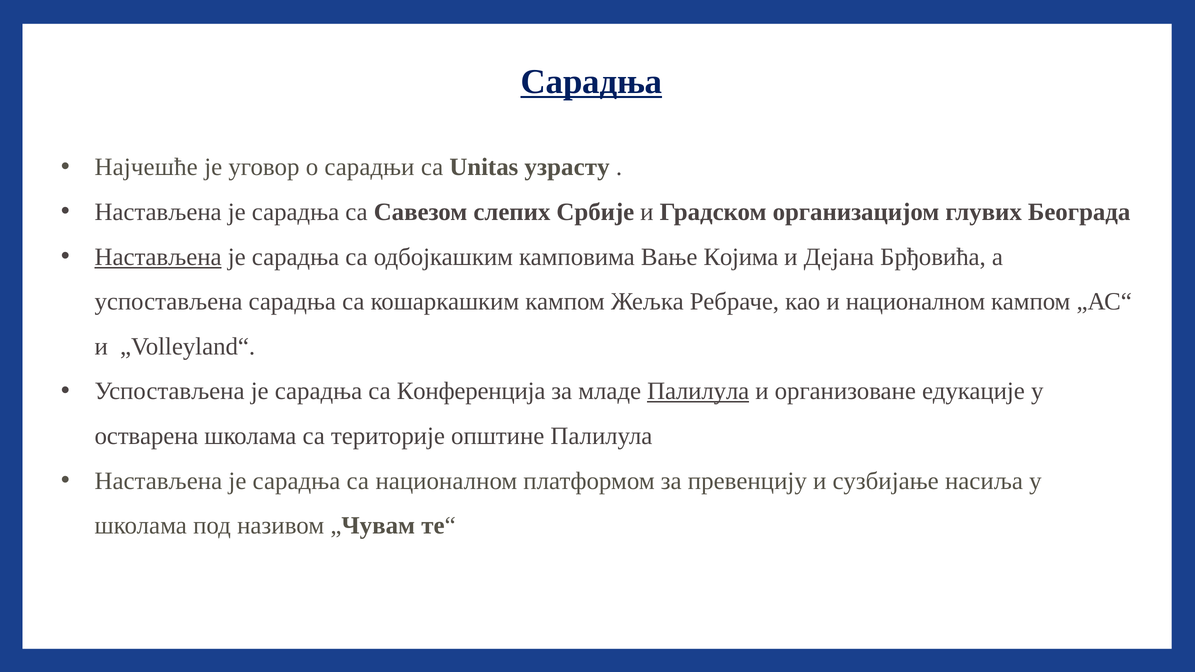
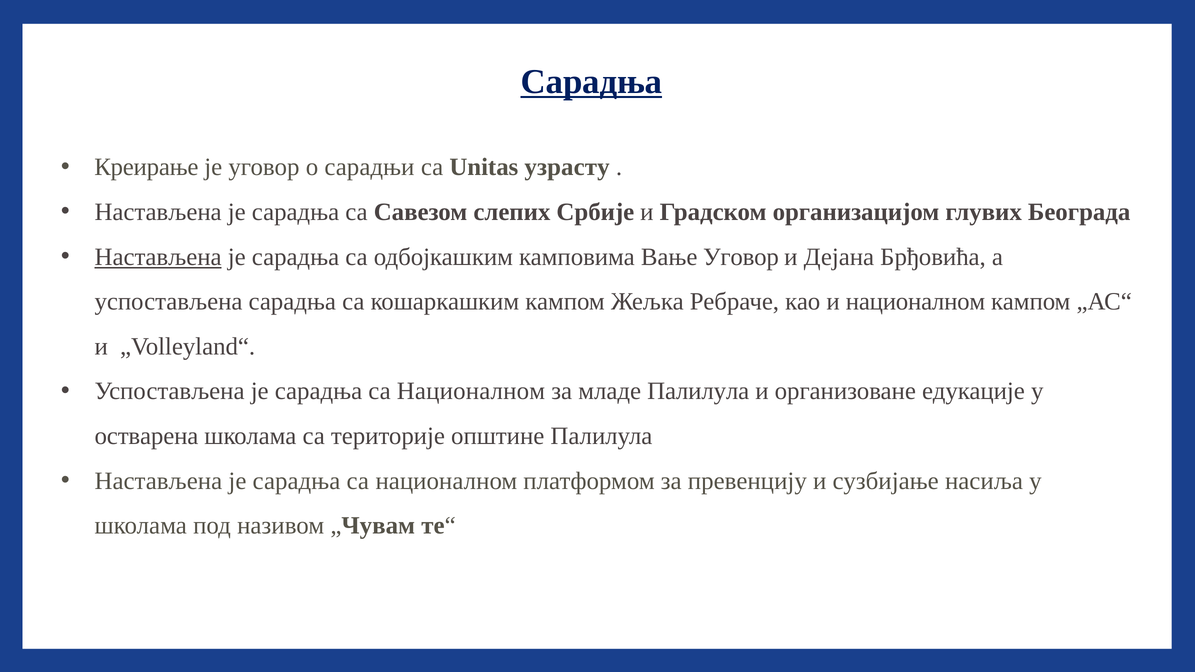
Најчешће: Најчешће -> Креирање
Вање Којима: Којима -> Уговор
Конференција at (471, 391): Конференција -> Националном
Палилула at (698, 391) underline: present -> none
